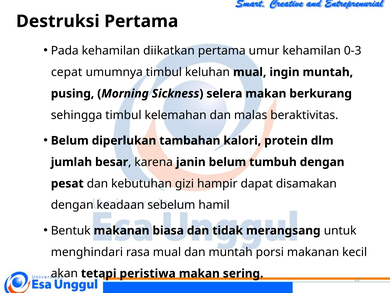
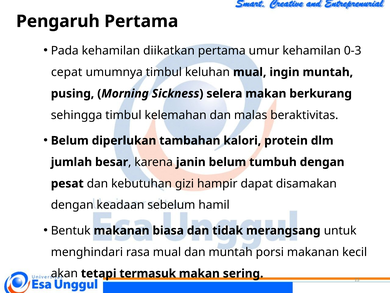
Destruksi: Destruksi -> Pengaruh
peristiwa: peristiwa -> termasuk
